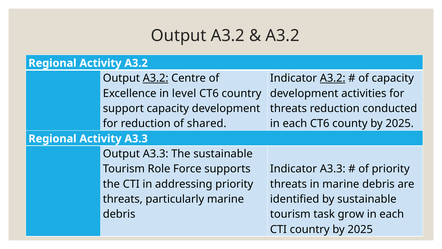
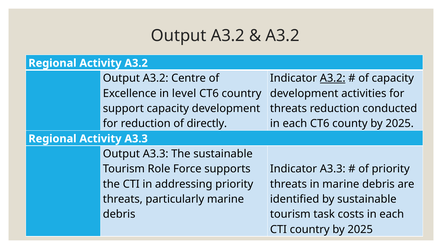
A3.2 at (156, 78) underline: present -> none
shared: shared -> directly
grow: grow -> costs
